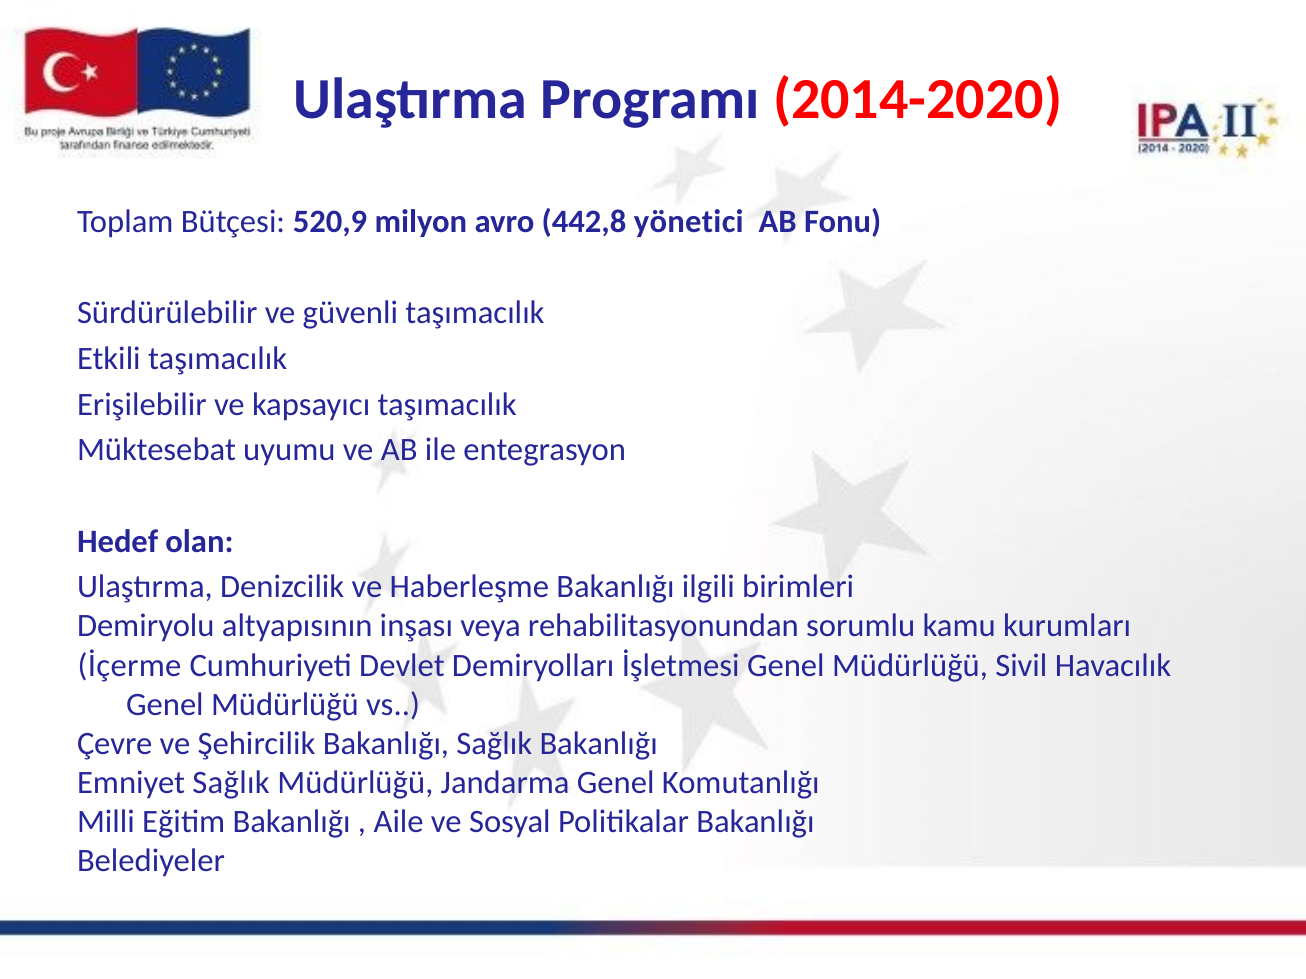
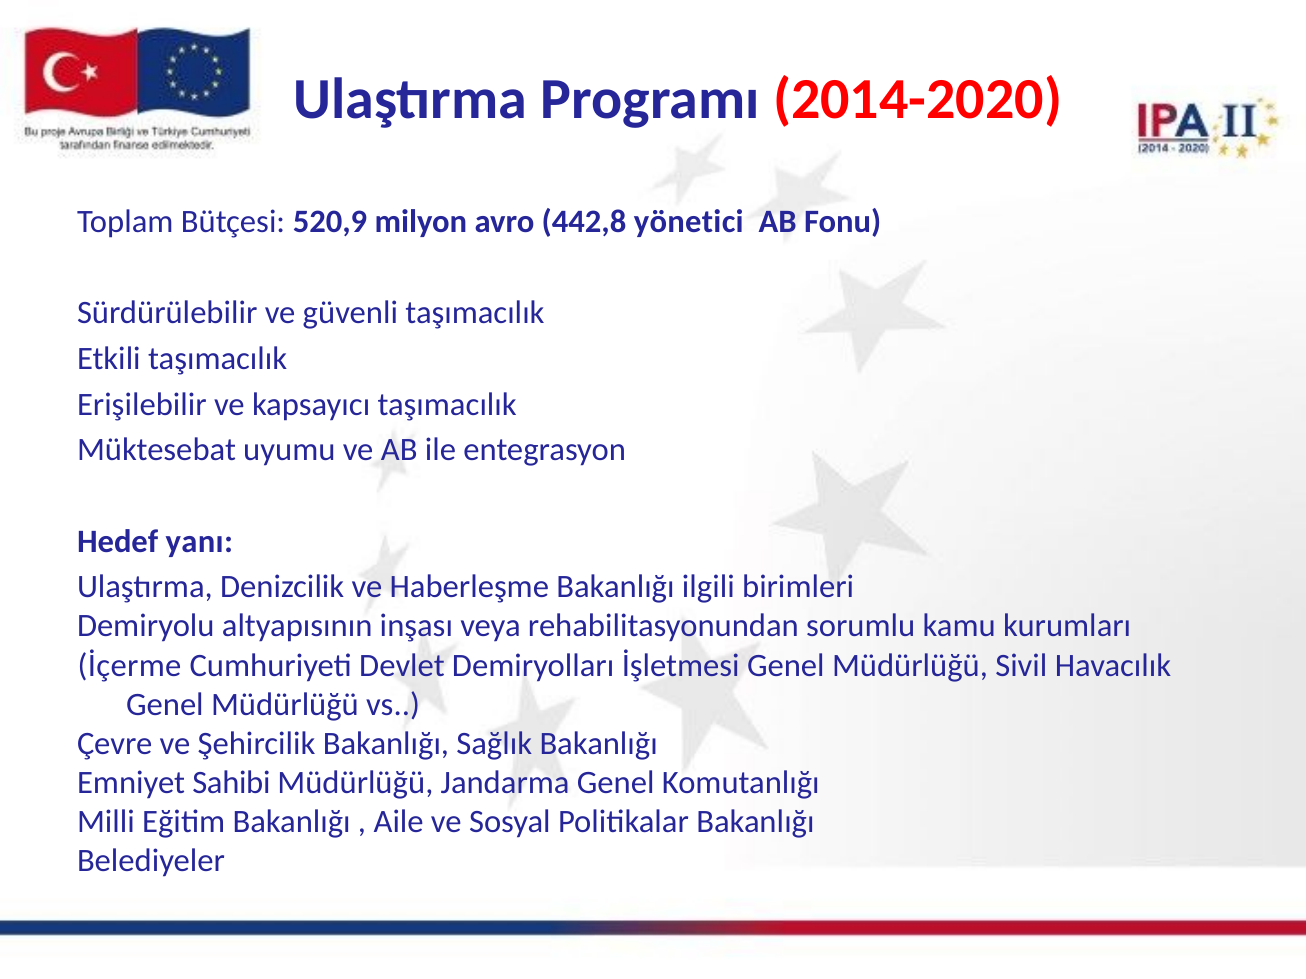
olan: olan -> yanı
Emniyet Sağlık: Sağlık -> Sahibi
